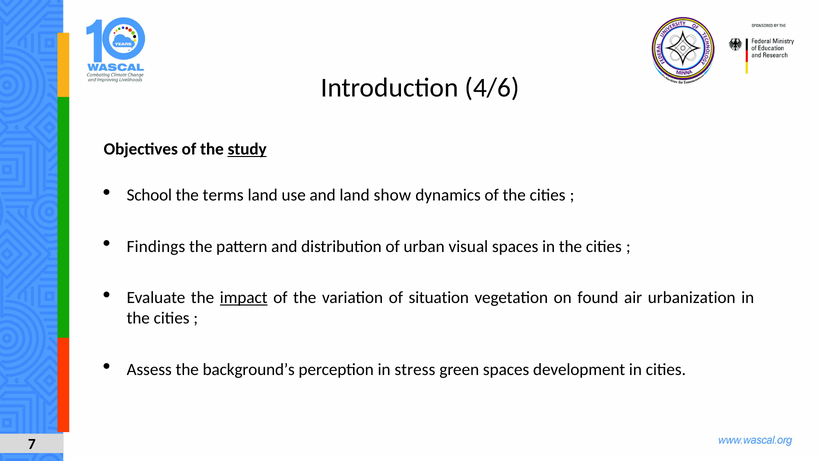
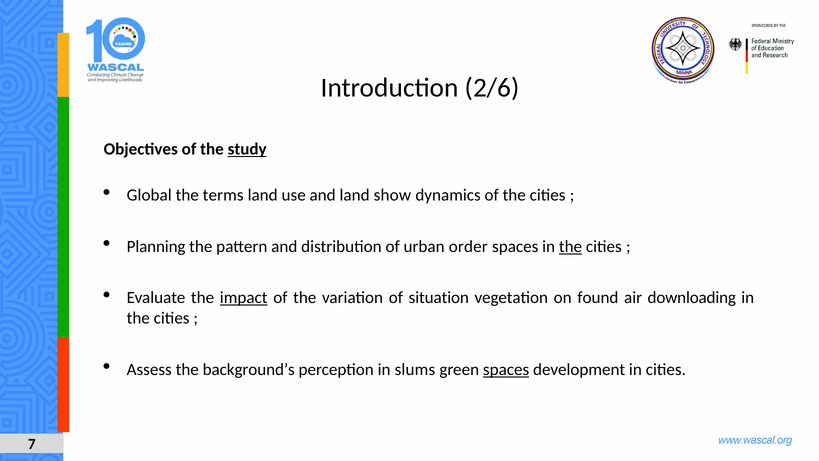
4/6: 4/6 -> 2/6
School: School -> Global
Findings: Findings -> Planning
visual: visual -> order
the at (571, 246) underline: none -> present
urbanization: urbanization -> downloading
stress: stress -> slums
spaces at (506, 369) underline: none -> present
